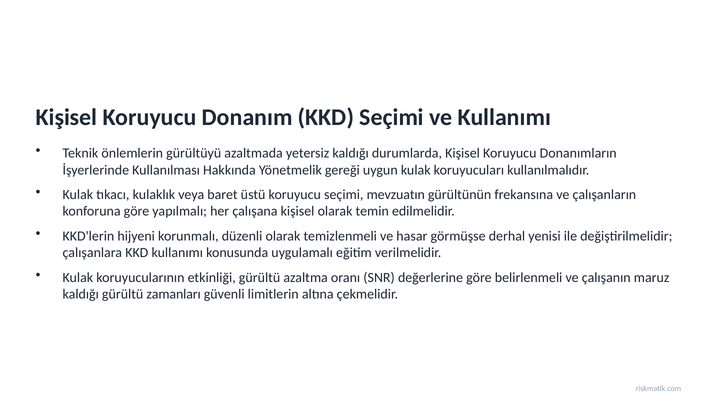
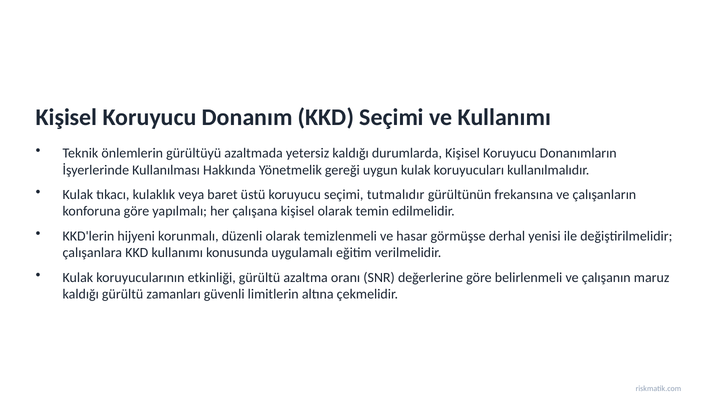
mevzuatın: mevzuatın -> tutmalıdır
